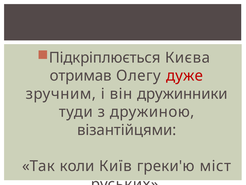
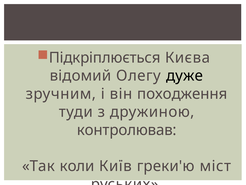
отримав: отримав -> відомий
дуже colour: red -> black
дружинники: дружинники -> походження
візантійцями: візантійцями -> контролював
